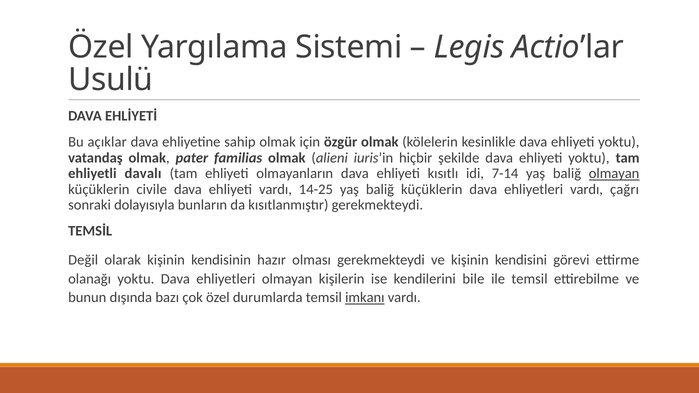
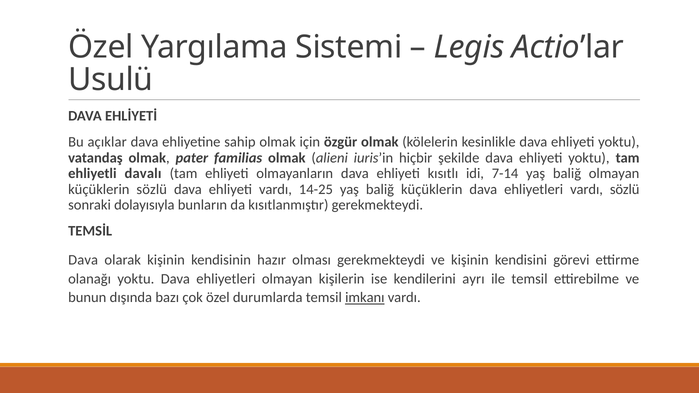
olmayan at (614, 174) underline: present -> none
küçüklerin civile: civile -> sözlü
vardı çağrı: çağrı -> sözlü
Değil at (83, 260): Değil -> Dava
bile: bile -> ayrı
